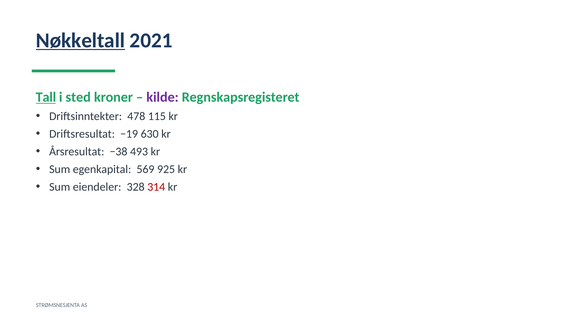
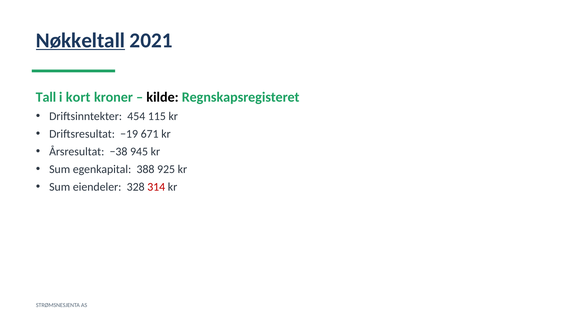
Tall underline: present -> none
sted: sted -> kort
kilde colour: purple -> black
478: 478 -> 454
630: 630 -> 671
493: 493 -> 945
569: 569 -> 388
